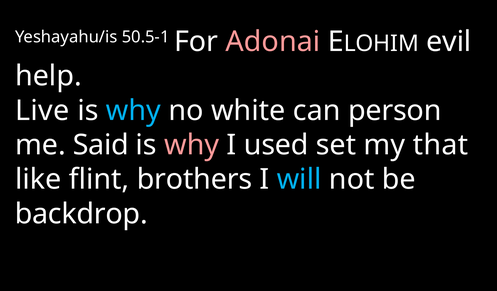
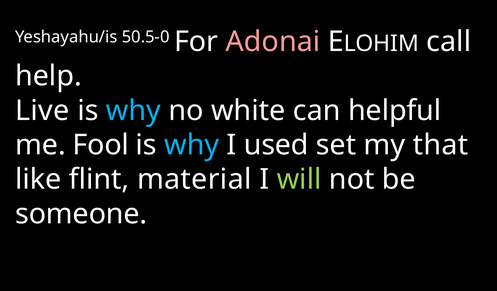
50.5-1: 50.5-1 -> 50.5-0
evil: evil -> call
person: person -> helpful
Said: Said -> Fool
why at (192, 145) colour: pink -> light blue
brothers: brothers -> material
will colour: light blue -> light green
backdrop: backdrop -> someone
